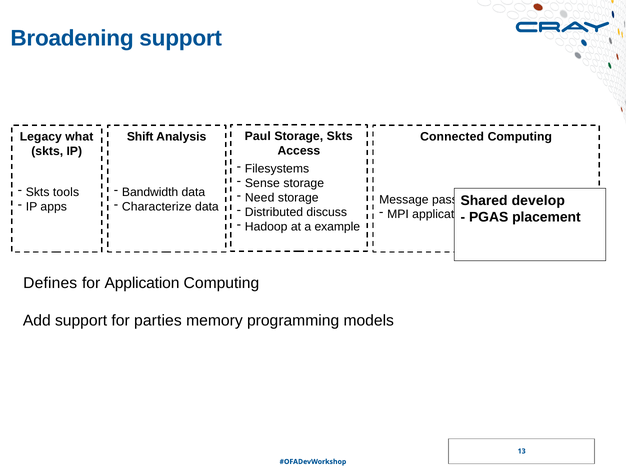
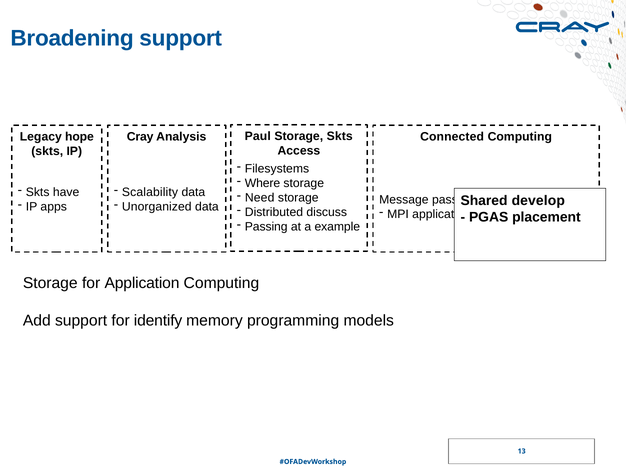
what: what -> hope
Shift: Shift -> Cray
Sense: Sense -> Where
tools: tools -> have
Bandwidth: Bandwidth -> Scalability
Characterize: Characterize -> Unorganized
Hadoop at (266, 227): Hadoop -> Passing
Defines at (50, 284): Defines -> Storage
parties: parties -> identify
